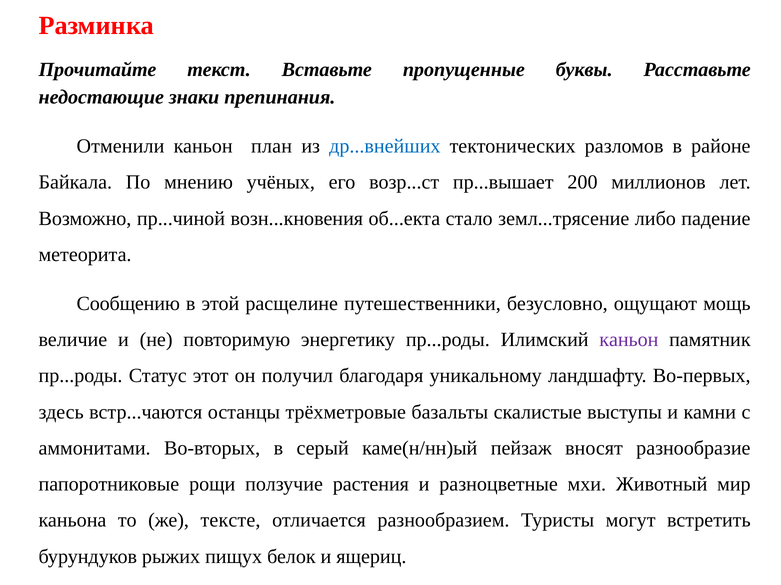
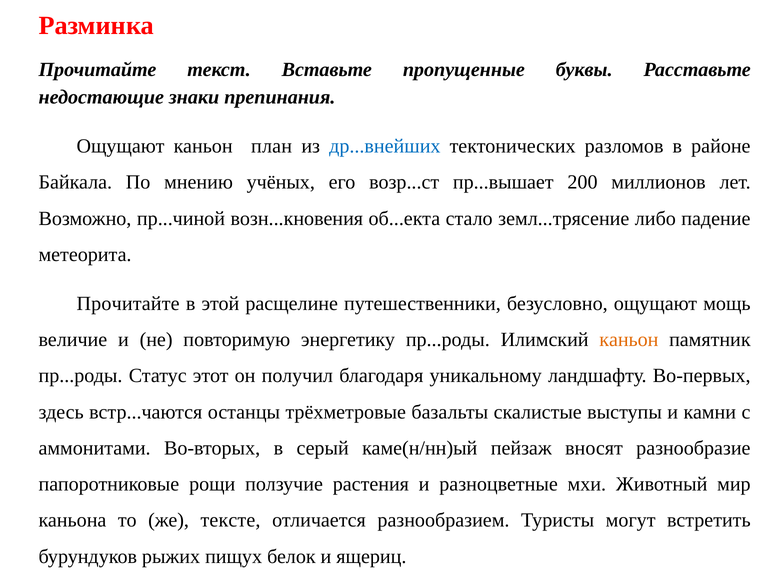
Отменили at (120, 146): Отменили -> Ощущают
Сообщению at (128, 304): Сообщению -> Прочитайте
каньон at (629, 340) colour: purple -> orange
